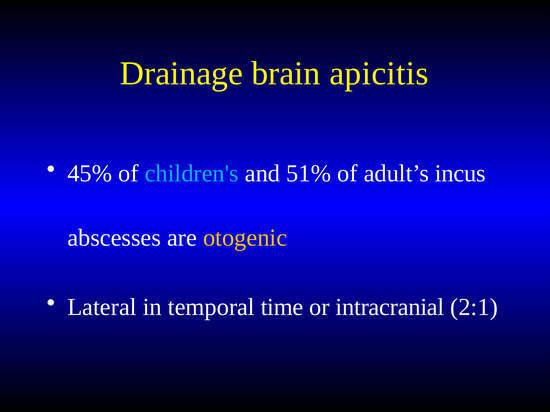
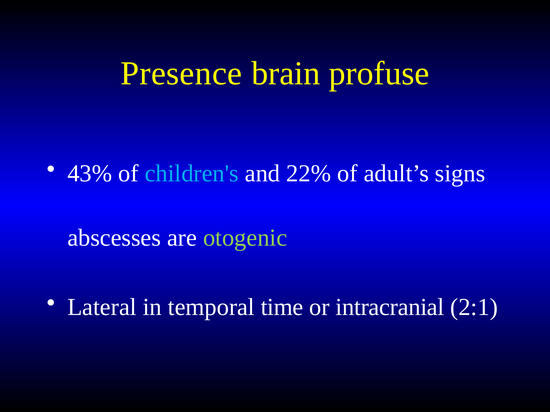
Drainage: Drainage -> Presence
apicitis: apicitis -> profuse
45%: 45% -> 43%
51%: 51% -> 22%
incus: incus -> signs
otogenic colour: yellow -> light green
